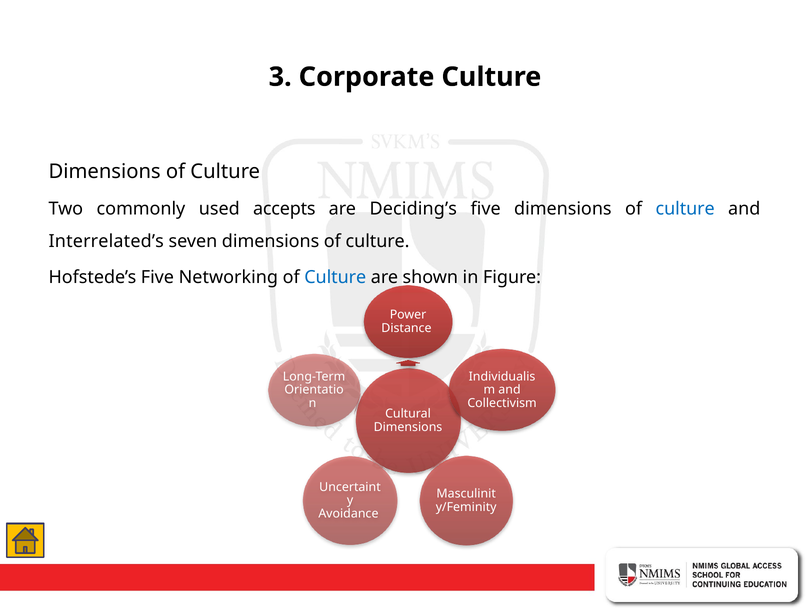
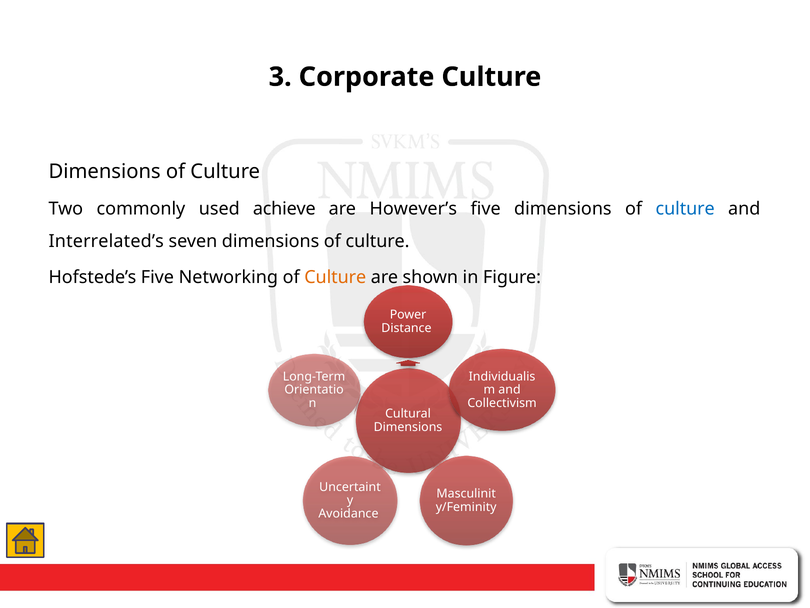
accepts: accepts -> achieve
Deciding’s: Deciding’s -> However’s
Culture at (335, 277) colour: blue -> orange
